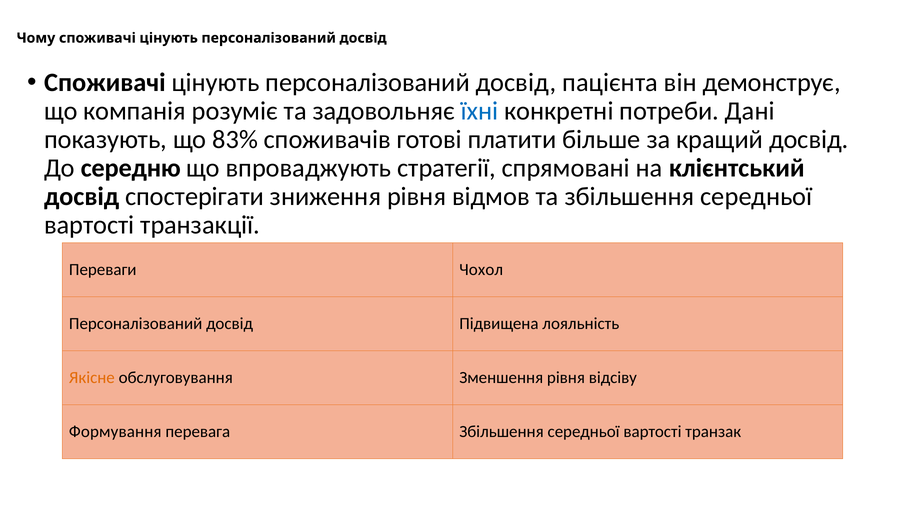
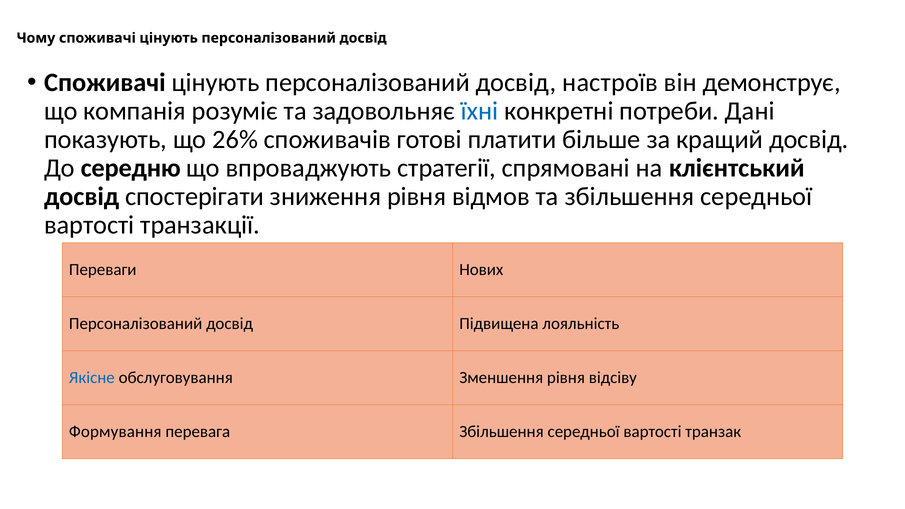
пацієнта: пацієнта -> настроїв
83%: 83% -> 26%
Чохол: Чохол -> Нових
Якісне colour: orange -> blue
